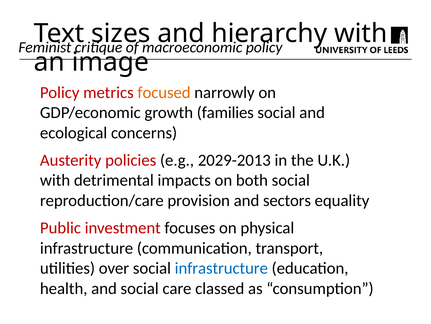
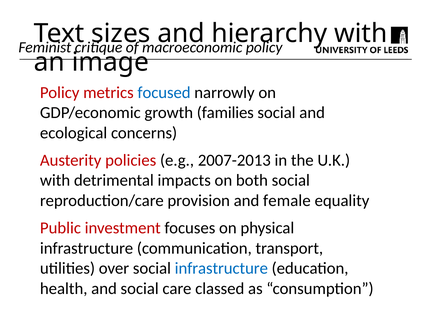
focused colour: orange -> blue
2029-2013: 2029-2013 -> 2007-2013
sectors: sectors -> female
